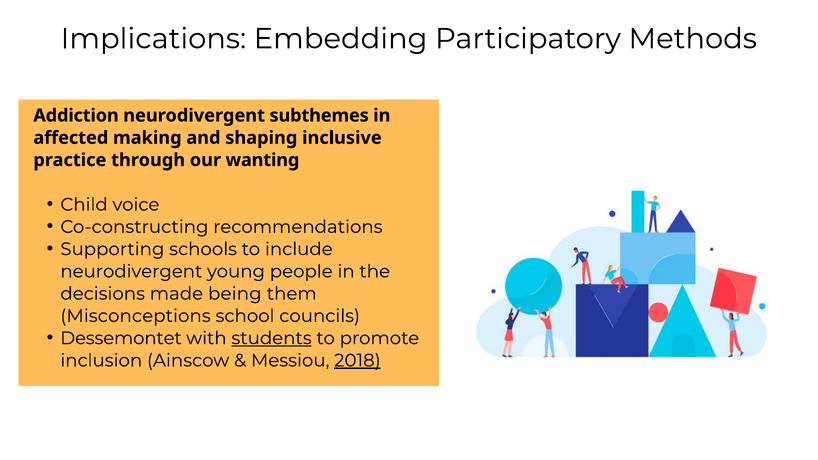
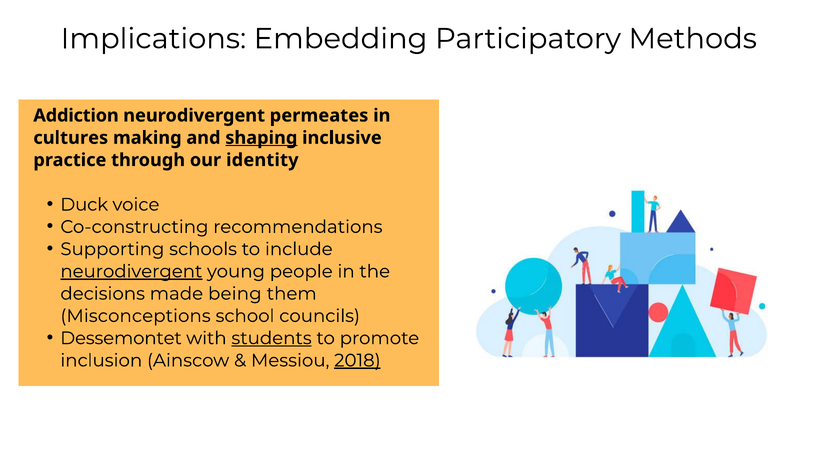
subthemes: subthemes -> permeates
affected: affected -> cultures
shaping underline: none -> present
wanting: wanting -> identity
Child: Child -> Duck
neurodivergent at (131, 271) underline: none -> present
